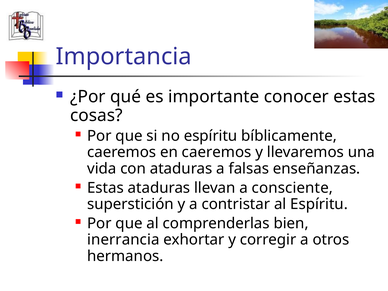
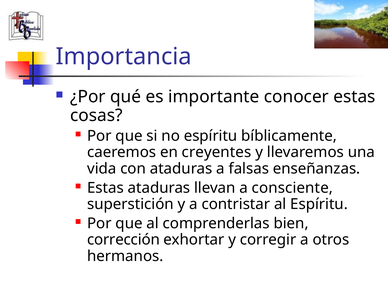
en caeremos: caeremos -> creyentes
inerrancia: inerrancia -> corrección
